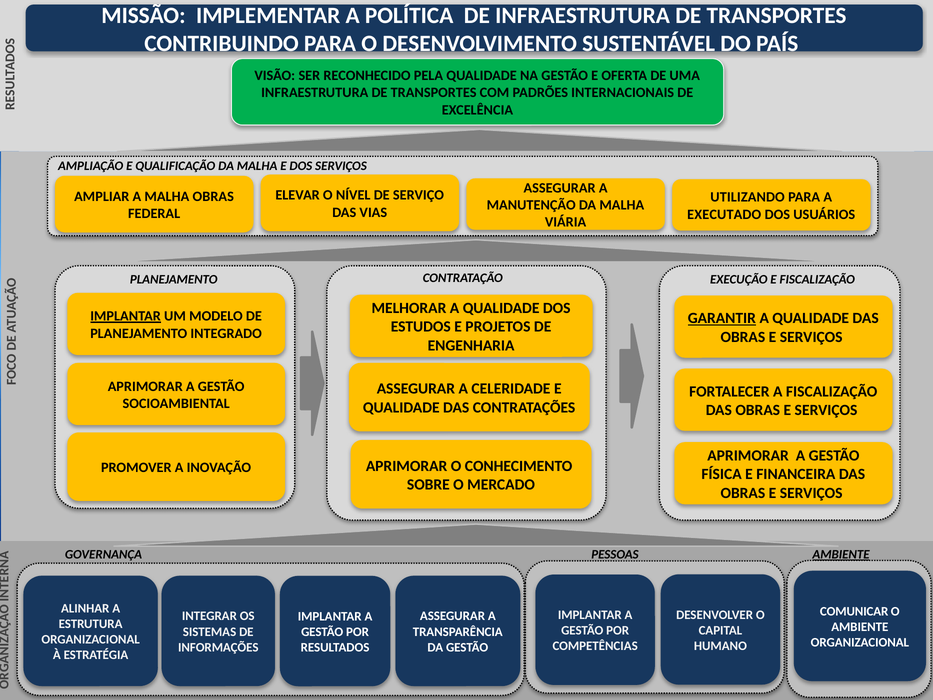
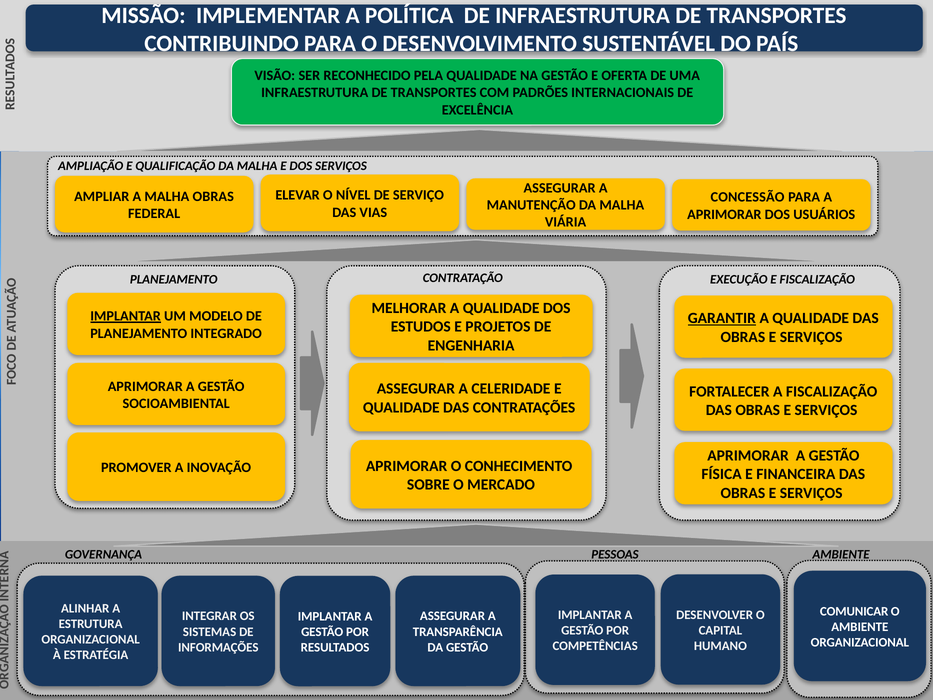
UTILIZANDO: UTILIZANDO -> CONCESSÃO
EXECUTADO at (724, 214): EXECUTADO -> APRIMORAR
AMBIENTE at (841, 554) underline: present -> none
